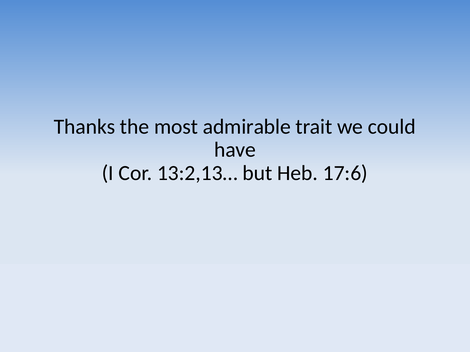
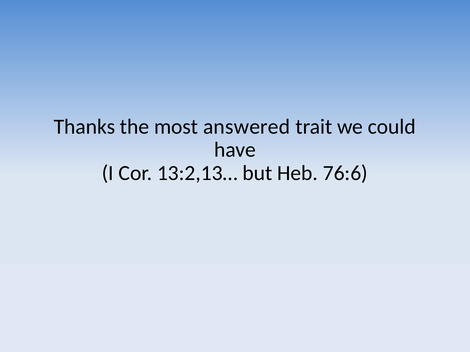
admirable: admirable -> answered
17:6: 17:6 -> 76:6
